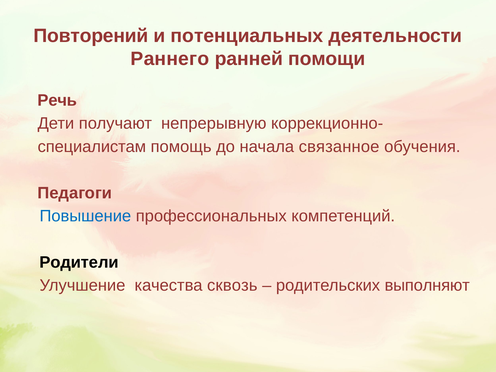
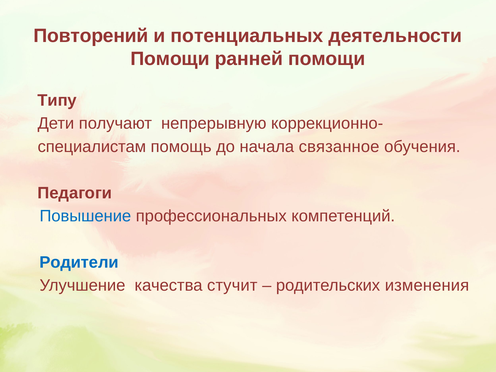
Раннего at (170, 59): Раннего -> Помощи
Речь: Речь -> Типу
Родители colour: black -> blue
сквозь: сквозь -> стучит
выполняют: выполняют -> изменения
